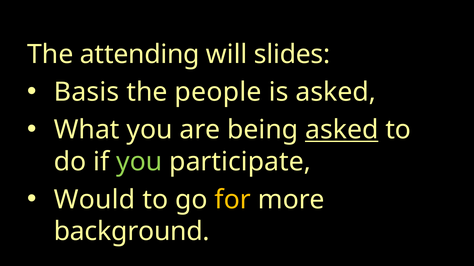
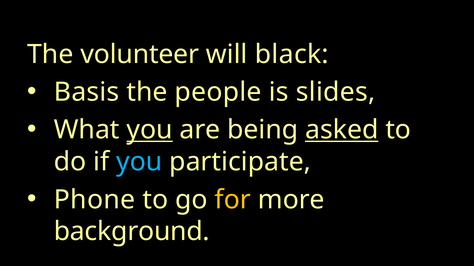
attending: attending -> volunteer
slides: slides -> black
is asked: asked -> slides
you at (150, 130) underline: none -> present
you at (139, 162) colour: light green -> light blue
Would: Would -> Phone
